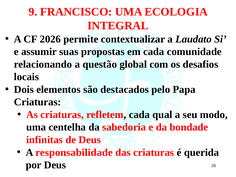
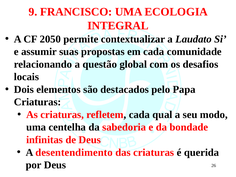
2026: 2026 -> 2050
responsabilidade: responsabilidade -> desentendimento
